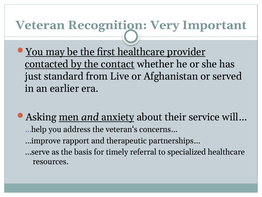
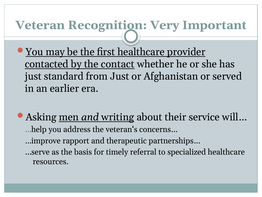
from Live: Live -> Just
anxiety: anxiety -> writing
